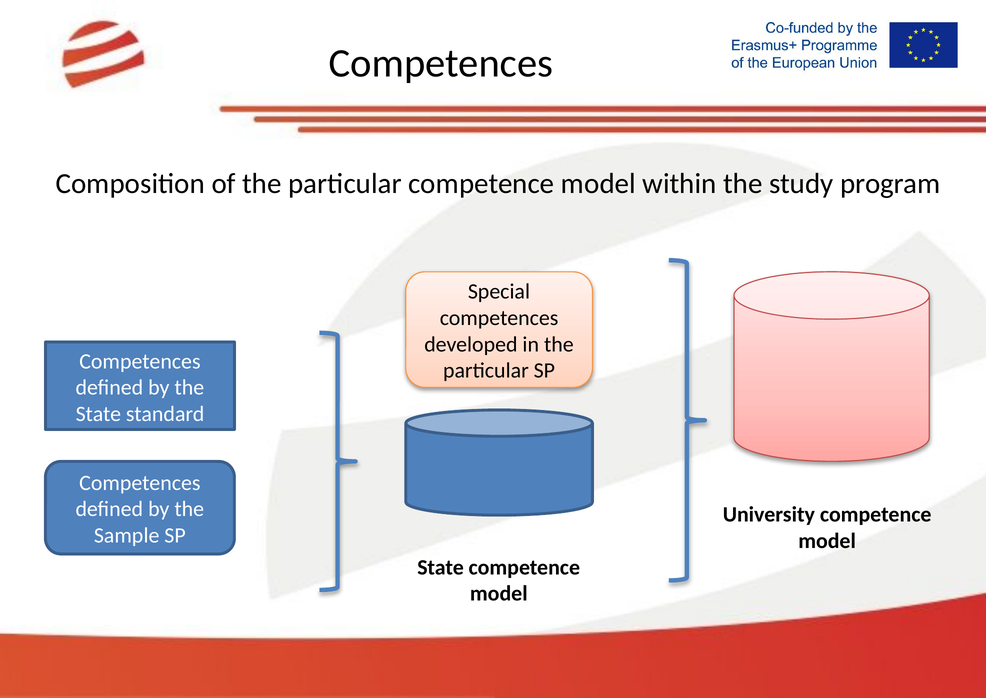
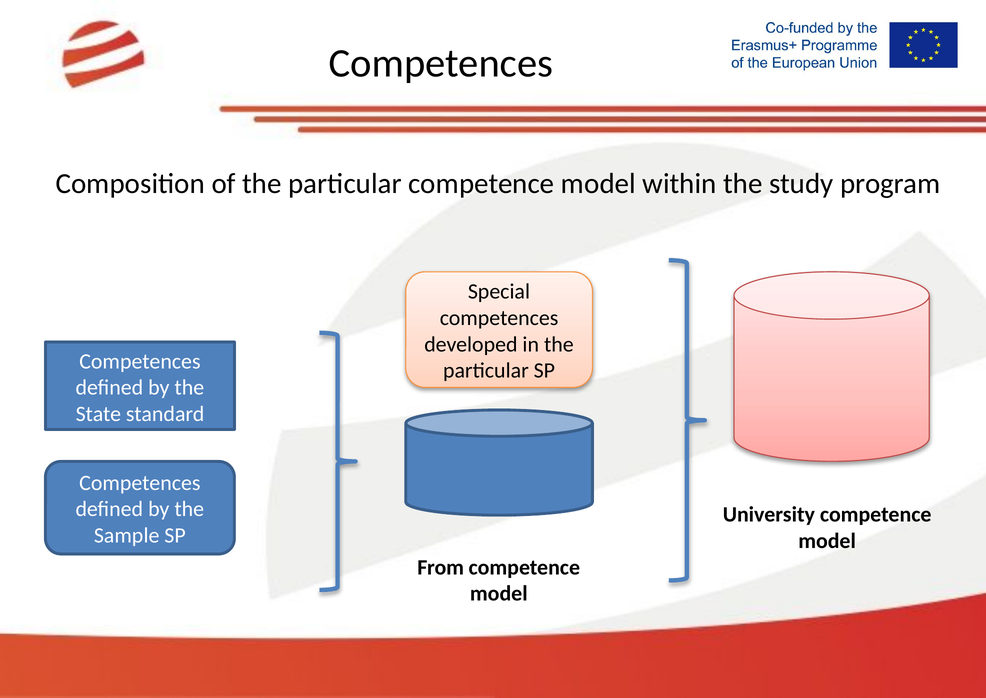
State at (441, 567): State -> From
